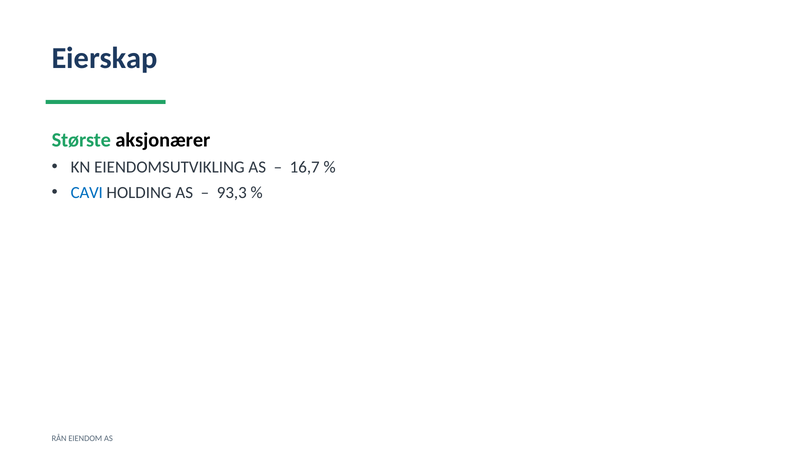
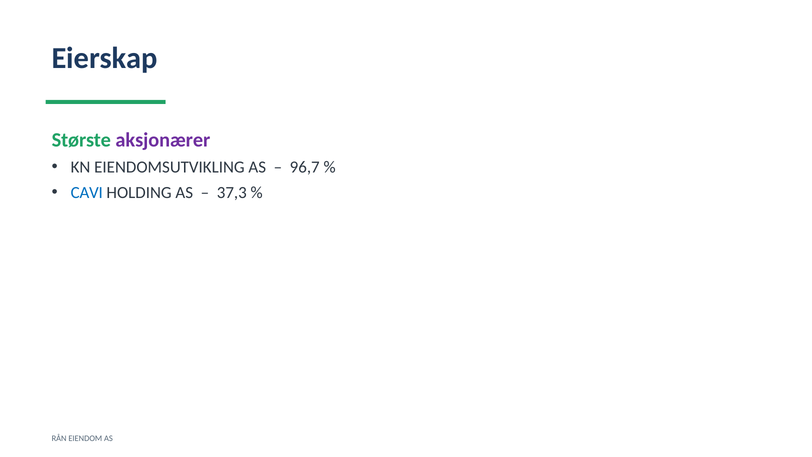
aksjonærer colour: black -> purple
16,7: 16,7 -> 96,7
93,3: 93,3 -> 37,3
